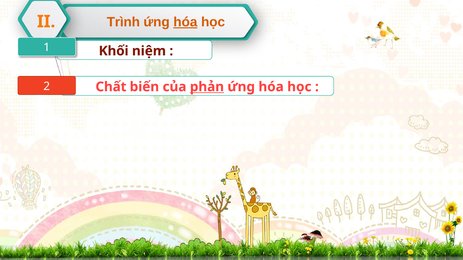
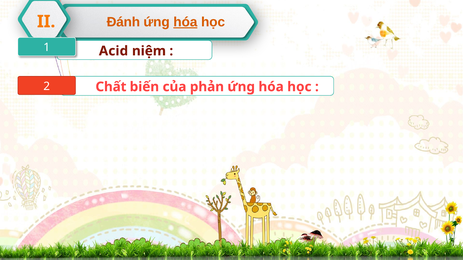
Trình: Trình -> Đánh
Khối: Khối -> Acid
phản underline: present -> none
